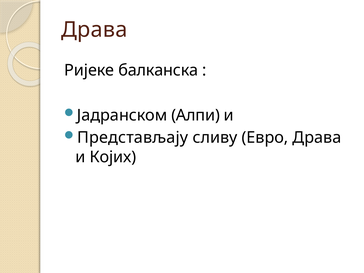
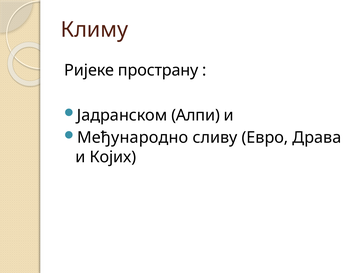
Драва at (94, 30): Драва -> Климу
балканска: балканска -> пространу
Представљају: Представљају -> Међународно
